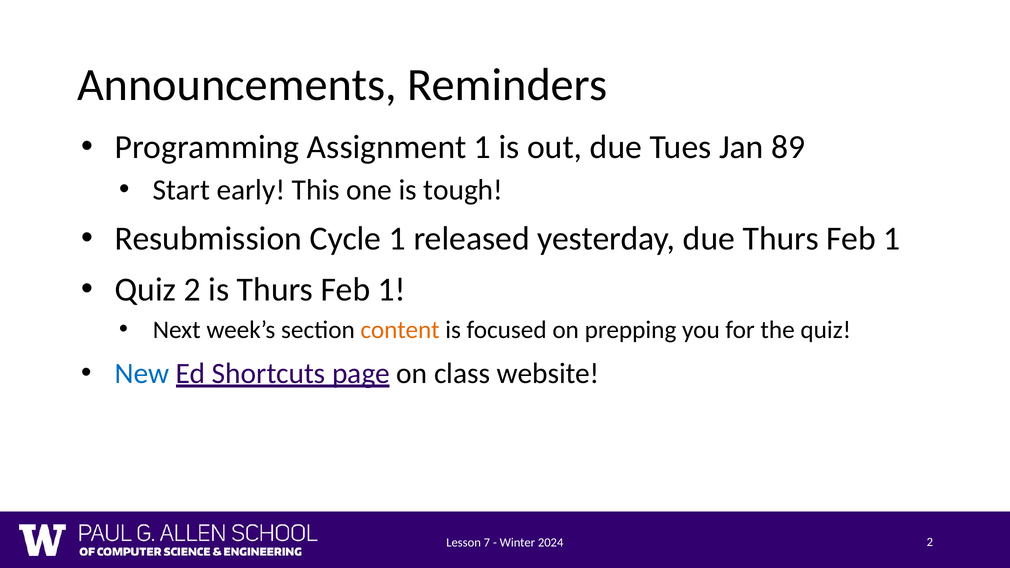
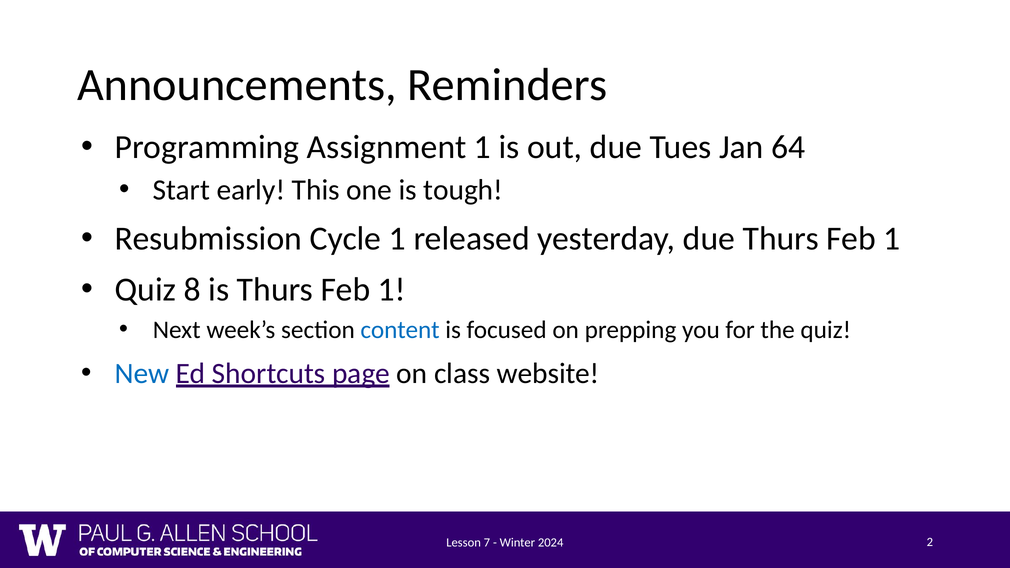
89: 89 -> 64
Quiz 2: 2 -> 8
content colour: orange -> blue
